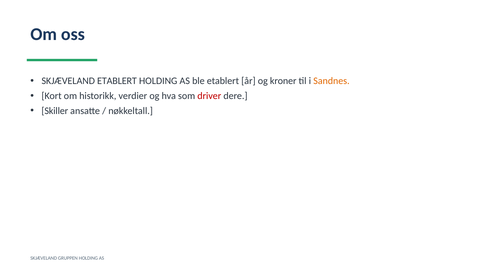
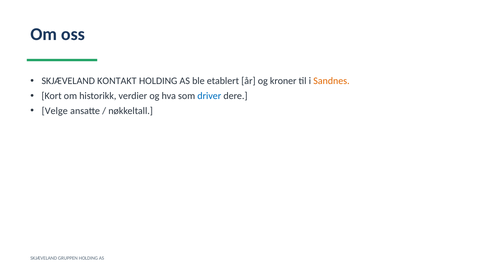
SKJÆVELAND ETABLERT: ETABLERT -> KONTAKT
driver colour: red -> blue
Skiller: Skiller -> Velge
